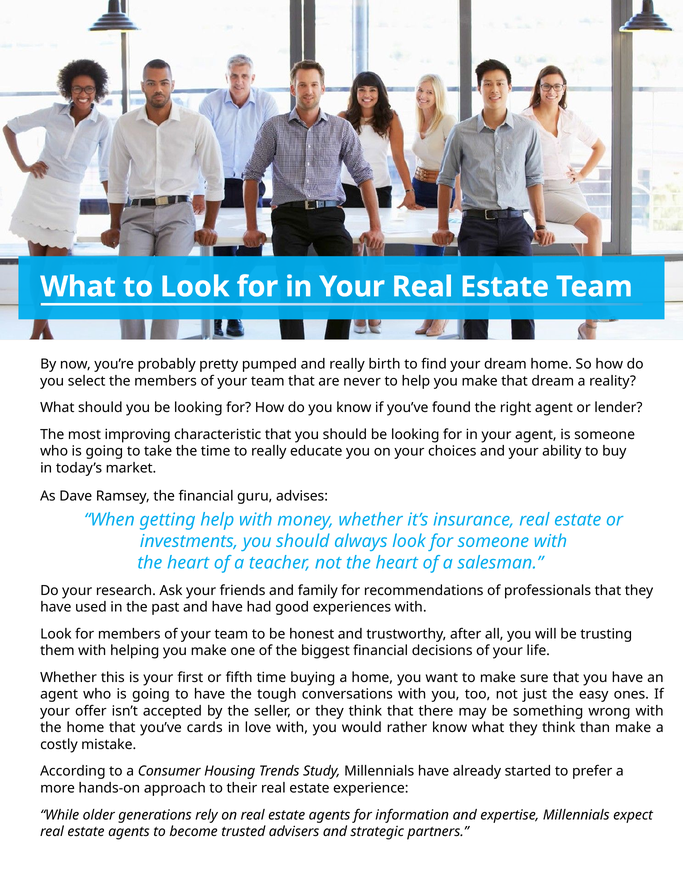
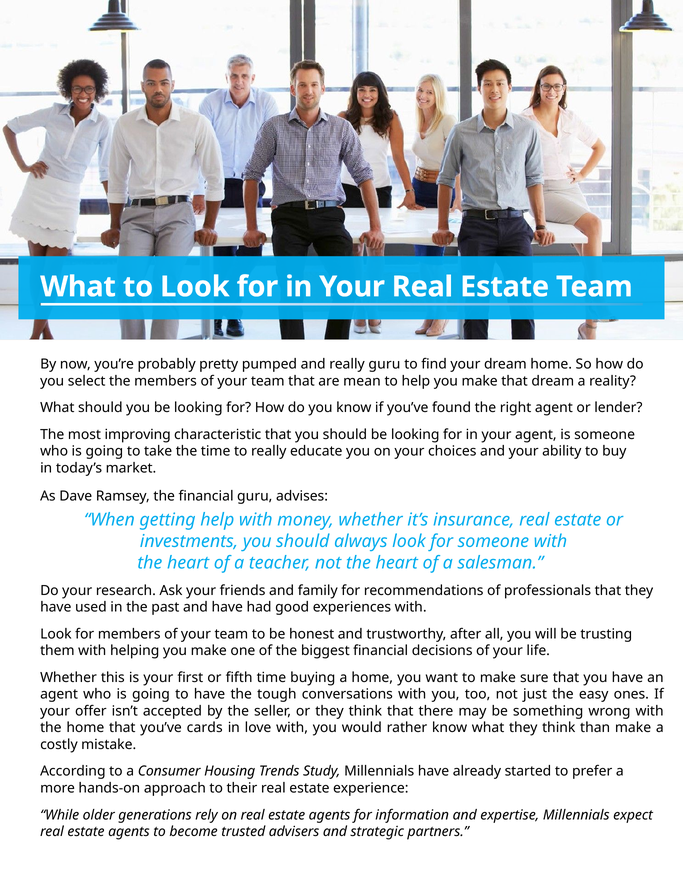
really birth: birth -> guru
never: never -> mean
